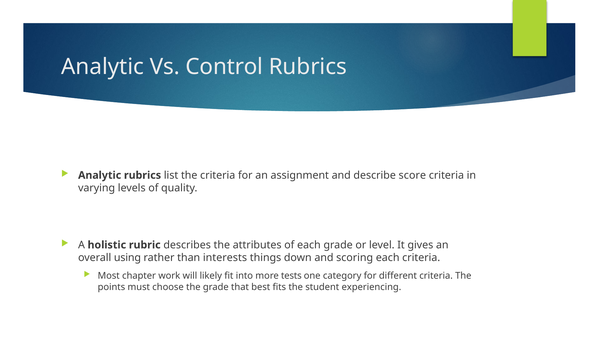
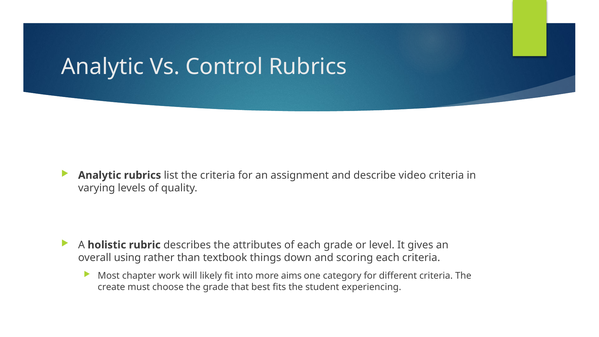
score: score -> video
interests: interests -> textbook
tests: tests -> aims
points: points -> create
